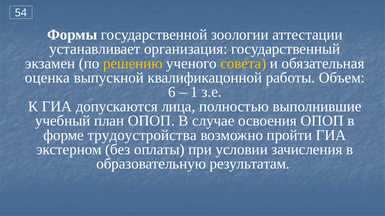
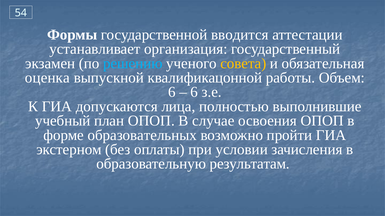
зоологии: зоологии -> вводится
решению colour: yellow -> light blue
1 at (194, 92): 1 -> 6
трудоустройства: трудоустройства -> образовательных
